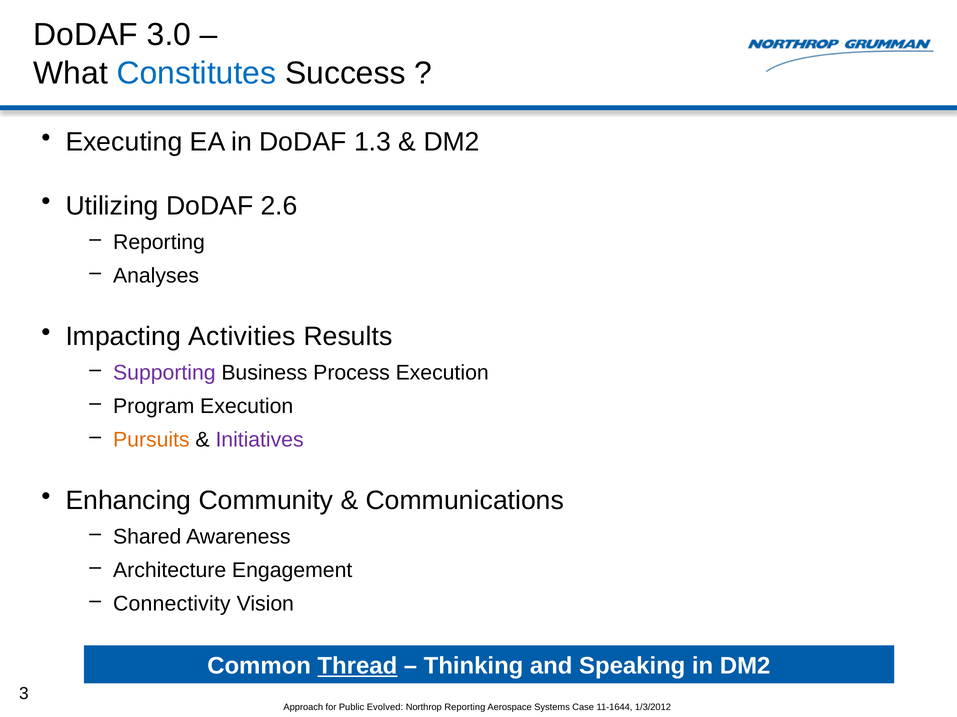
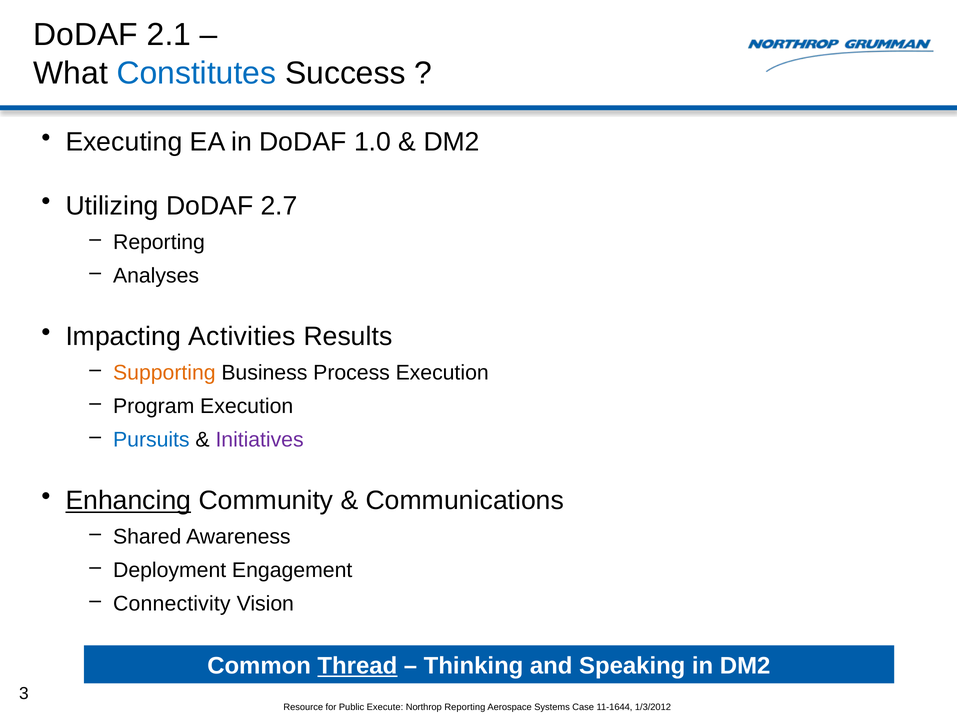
3.0: 3.0 -> 2.1
1.3: 1.3 -> 1.0
2.6: 2.6 -> 2.7
Supporting colour: purple -> orange
Pursuits colour: orange -> blue
Enhancing underline: none -> present
Architecture: Architecture -> Deployment
Approach: Approach -> Resource
Evolved: Evolved -> Execute
